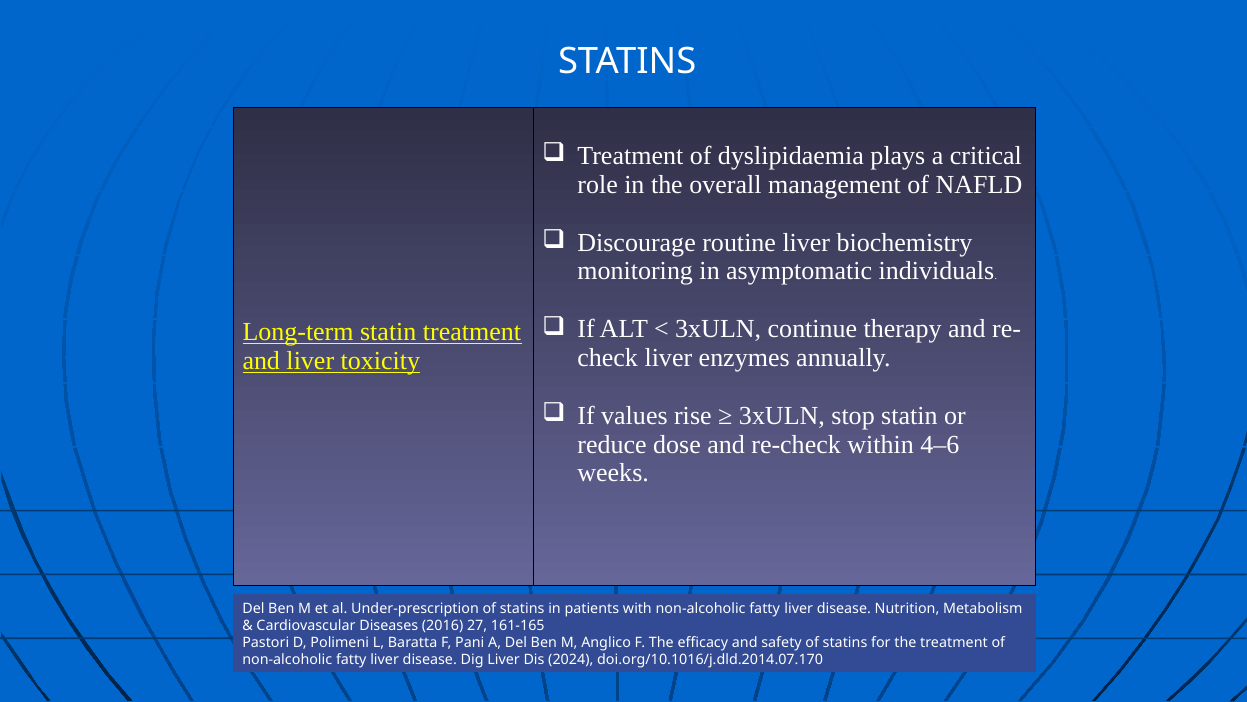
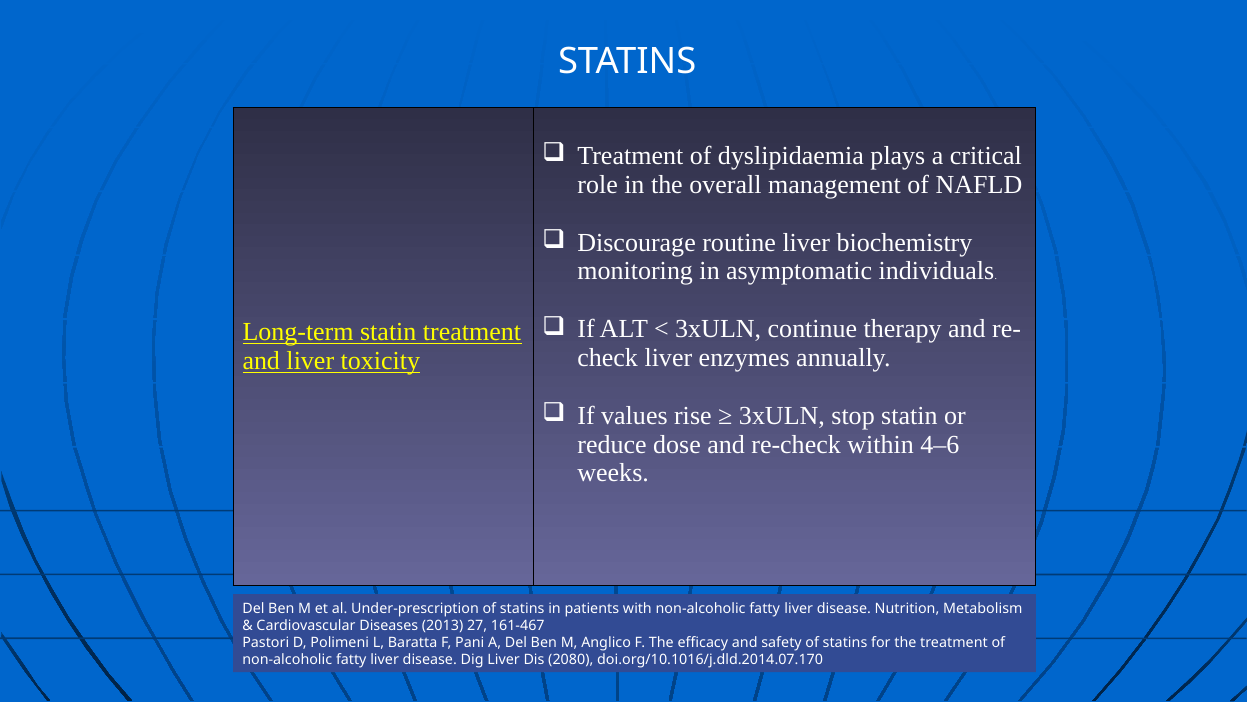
2016: 2016 -> 2013
161-165: 161-165 -> 161-467
2024: 2024 -> 2080
